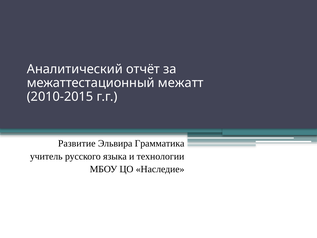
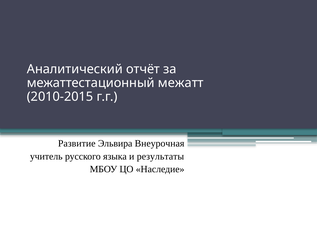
Грамматика: Грамматика -> Внеурочная
технологии: технологии -> результаты
